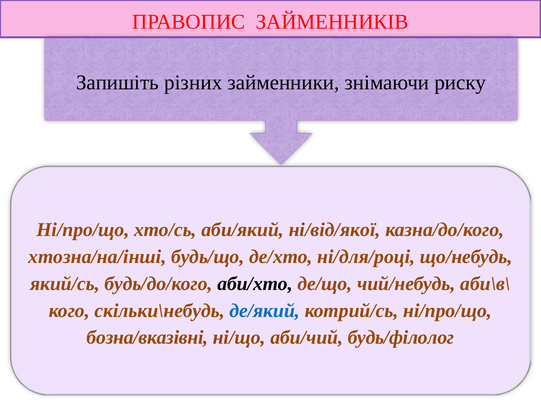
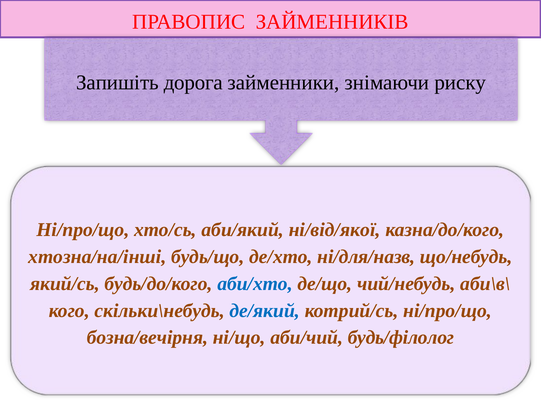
різних: різних -> дорога
ні/для/році: ні/для/році -> ні/для/назв
аби/хто colour: black -> blue
бозна/вказівні: бозна/вказівні -> бозна/вечірня
